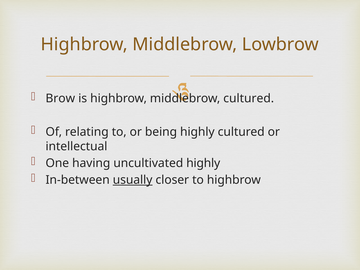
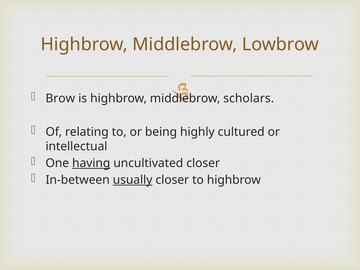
cultured at (249, 98): cultured -> scholars
having underline: none -> present
uncultivated highly: highly -> closer
